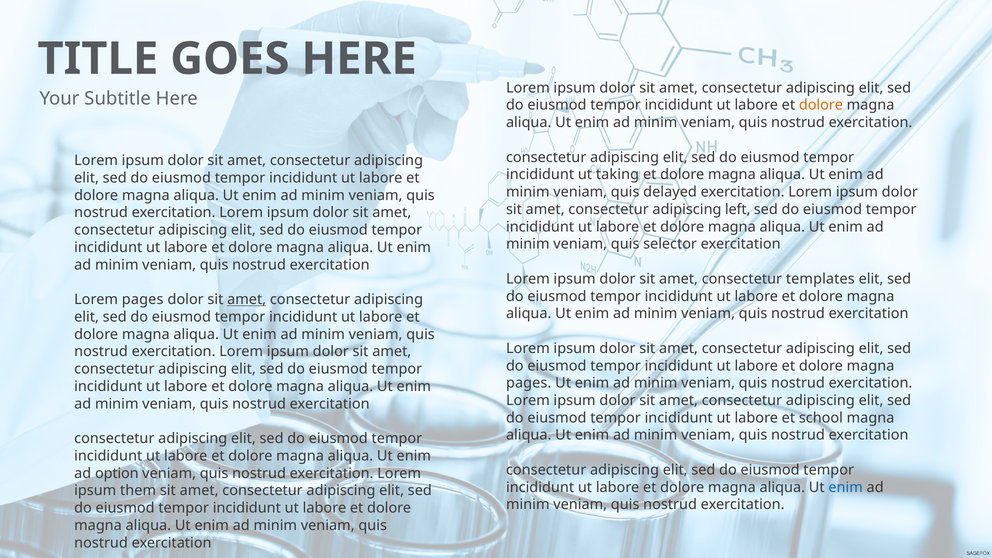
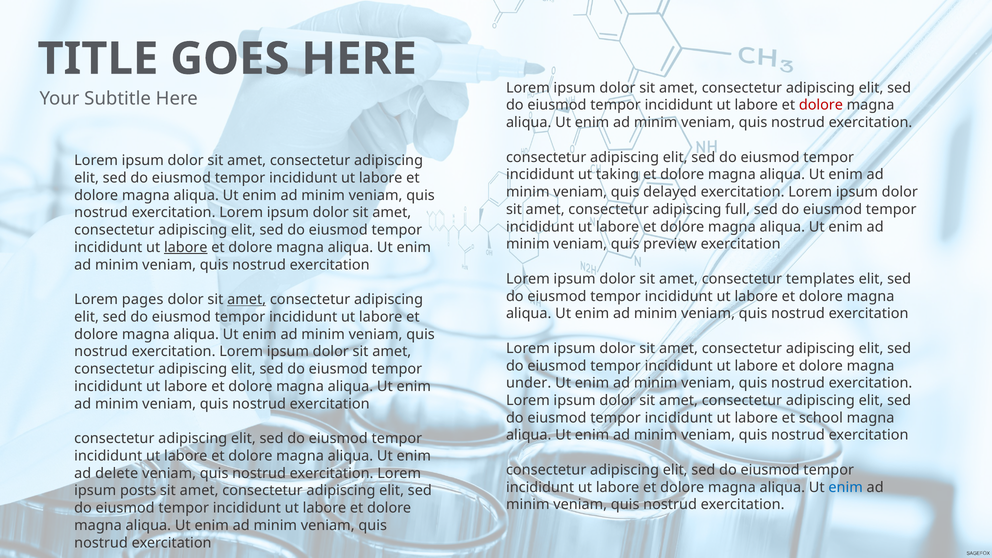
dolore at (821, 105) colour: orange -> red
left: left -> full
selector: selector -> preview
labore at (186, 247) underline: none -> present
pages at (529, 383): pages -> under
option: option -> delete
them: them -> posts
